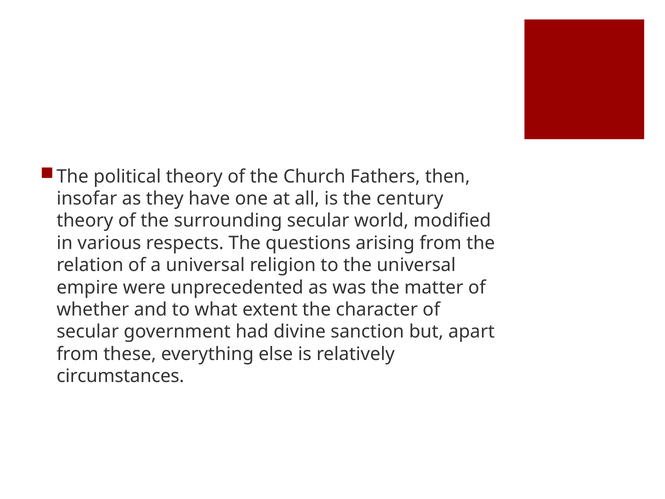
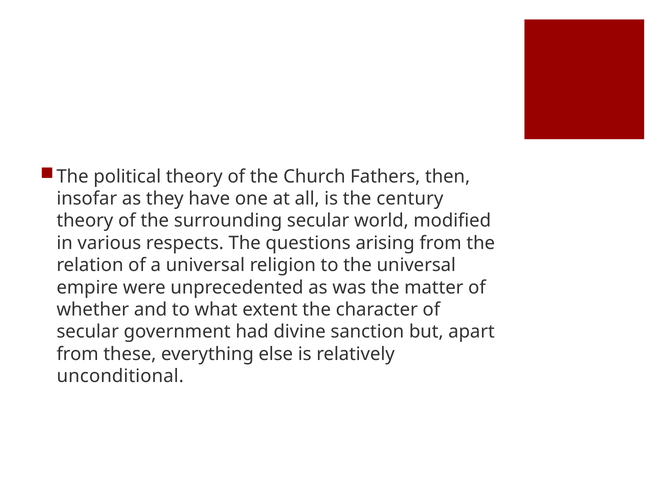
circumstances: circumstances -> unconditional
